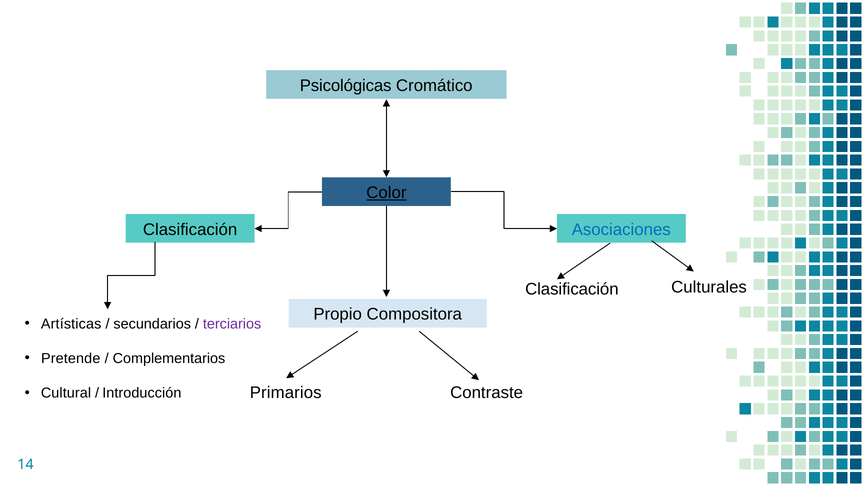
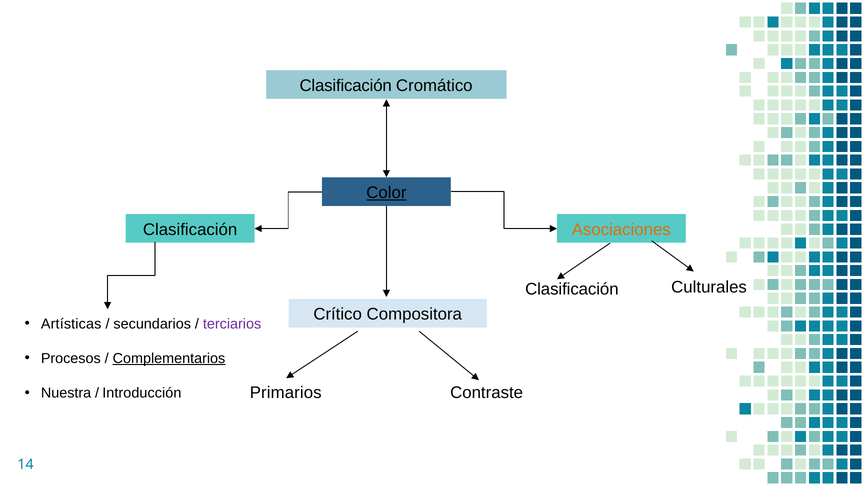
Psicológicas at (346, 86): Psicológicas -> Clasificación
Asociaciones colour: blue -> orange
Propio: Propio -> Crítico
Pretende: Pretende -> Procesos
Complementarios underline: none -> present
Cultural: Cultural -> Nuestra
